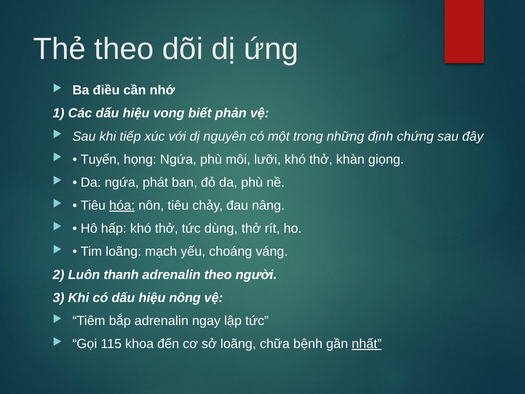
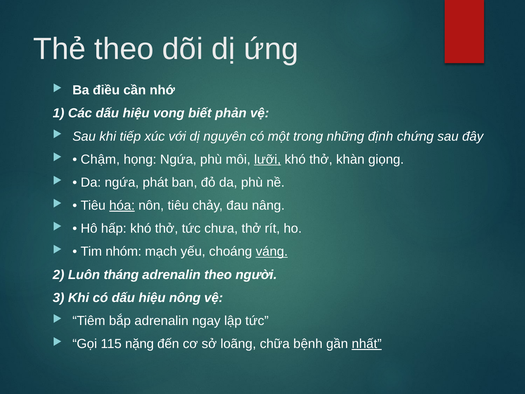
Tuyến: Tuyến -> Chậm
lưỡi underline: none -> present
dùng: dùng -> chưa
Tim loãng: loãng -> nhóm
váng underline: none -> present
thanh: thanh -> tháng
khoa: khoa -> nặng
